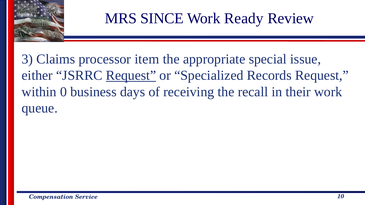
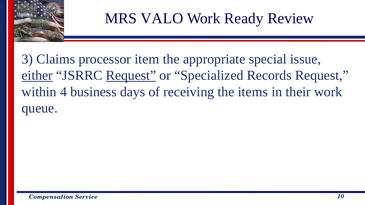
SINCE: SINCE -> VALO
either underline: none -> present
0: 0 -> 4
recall: recall -> items
